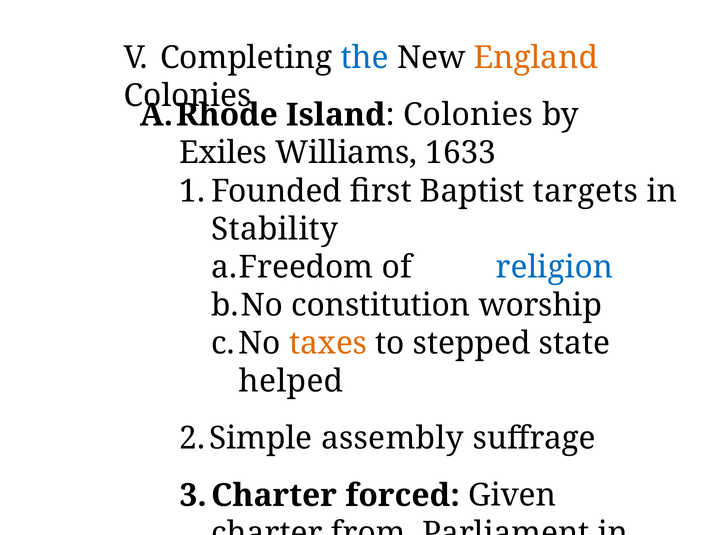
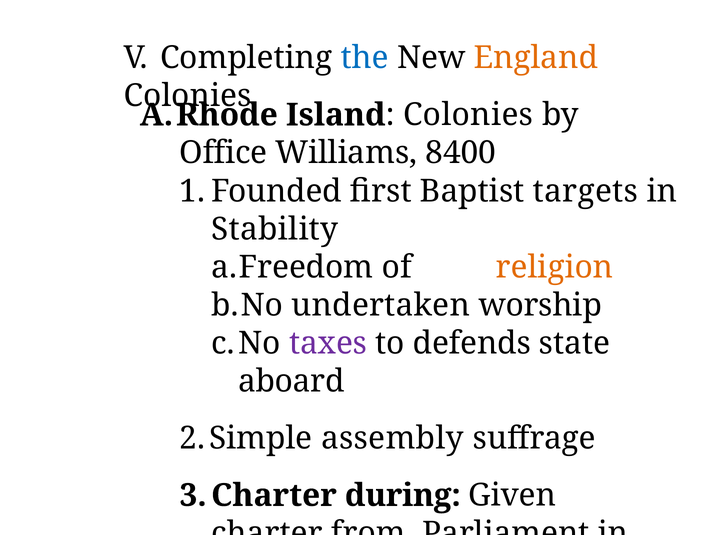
Exiles: Exiles -> Office
1633: 1633 -> 8400
religion colour: blue -> orange
constitution: constitution -> undertaken
taxes colour: orange -> purple
stepped: stepped -> defends
helped: helped -> aboard
forced: forced -> during
